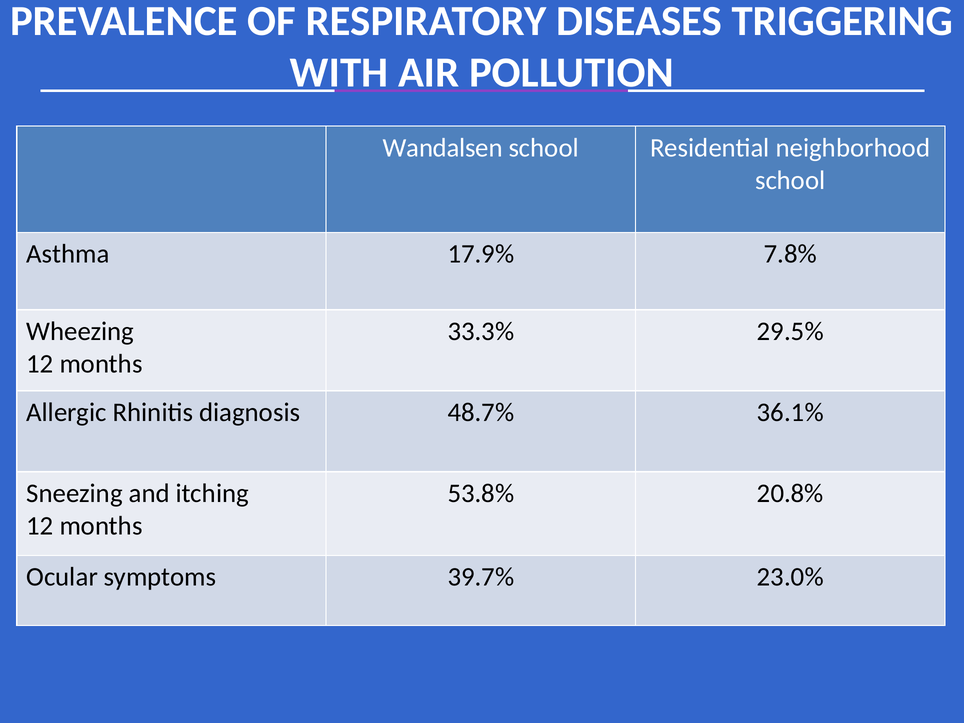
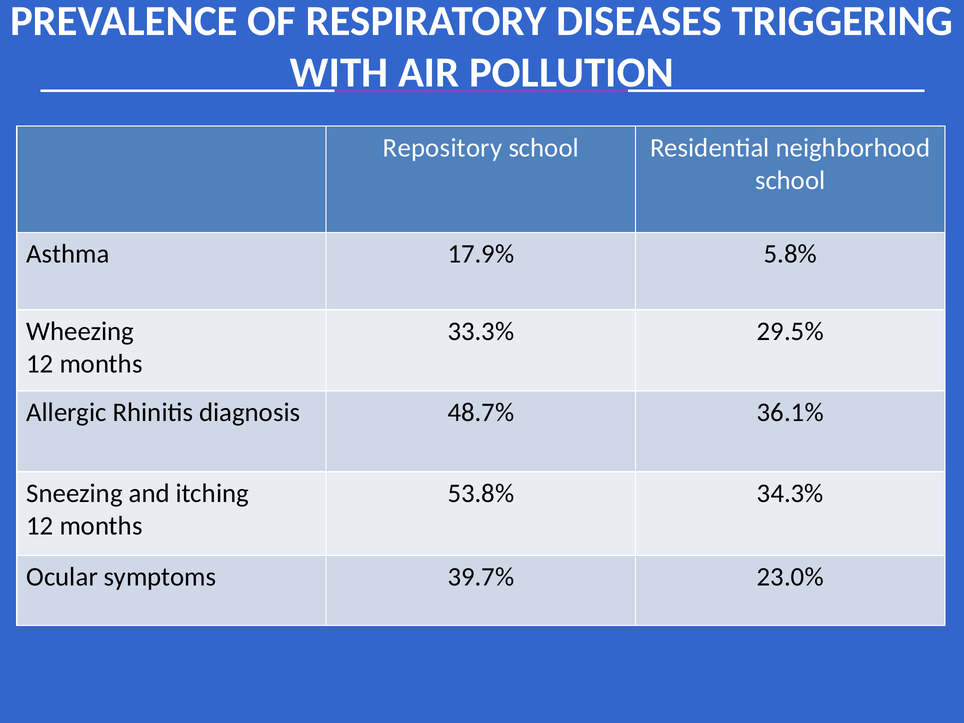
Wandalsen: Wandalsen -> Repository
7.8%: 7.8% -> 5.8%
20.8%: 20.8% -> 34.3%
